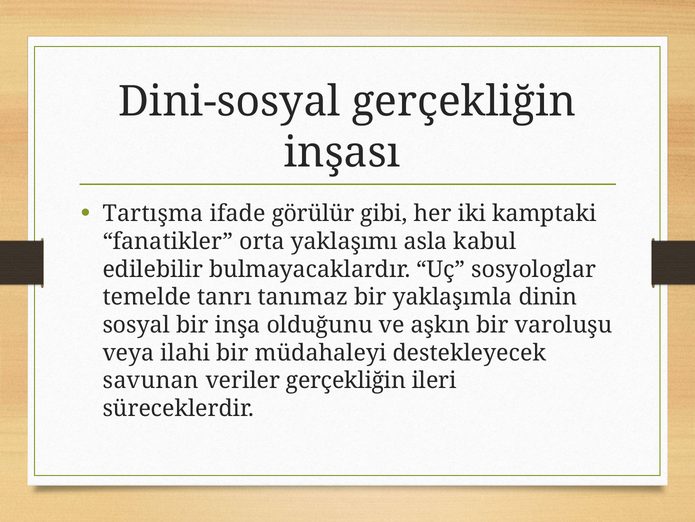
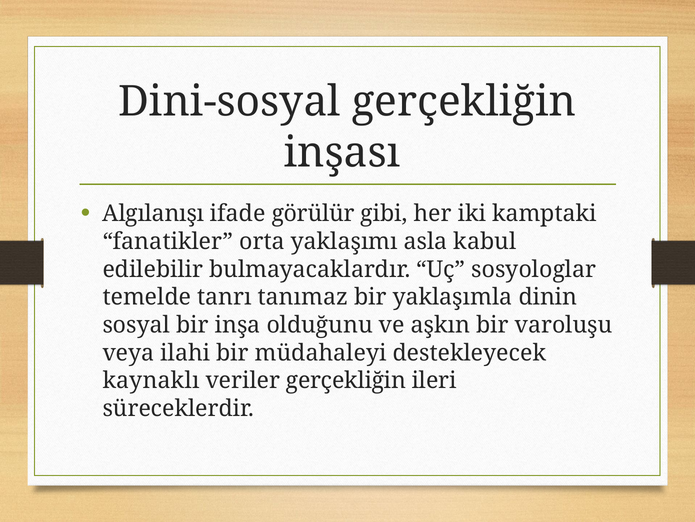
Tartışma: Tartışma -> Algılanışı
savunan: savunan -> kaynaklı
